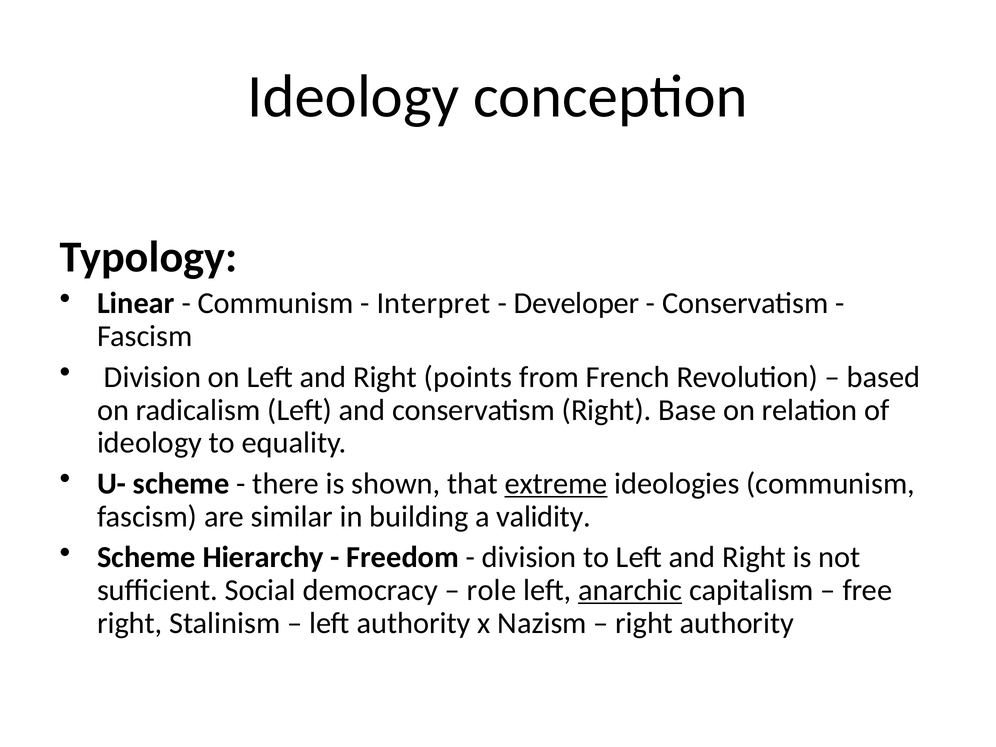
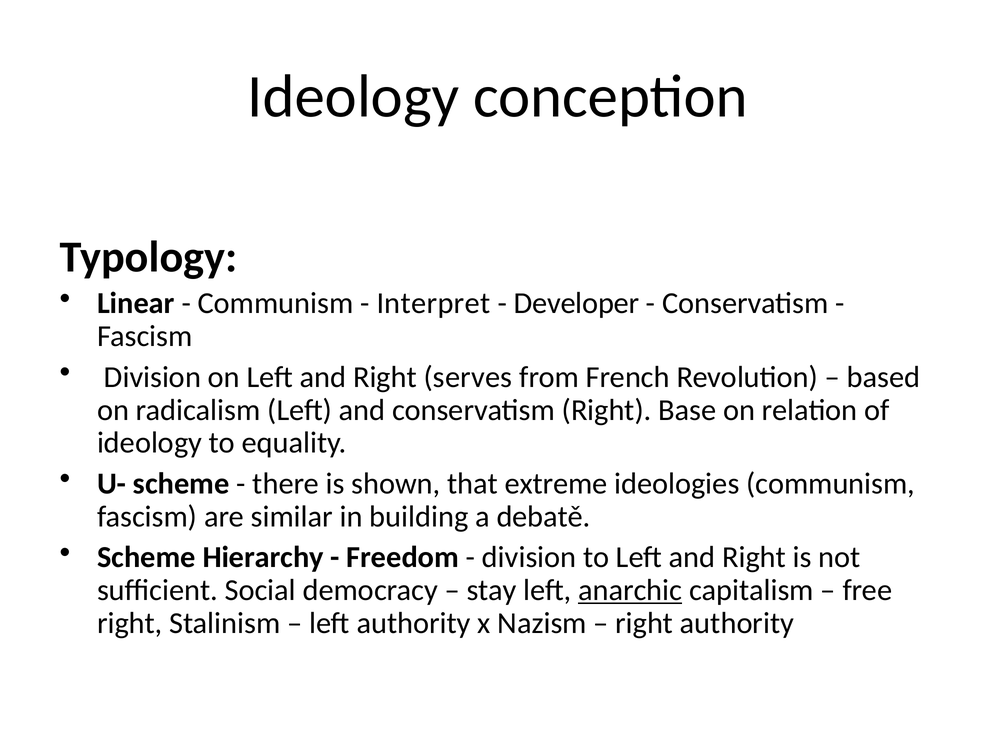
points: points -> serves
extreme underline: present -> none
validity: validity -> debatě
role: role -> stay
